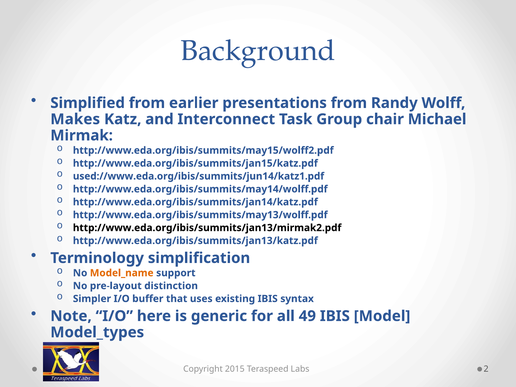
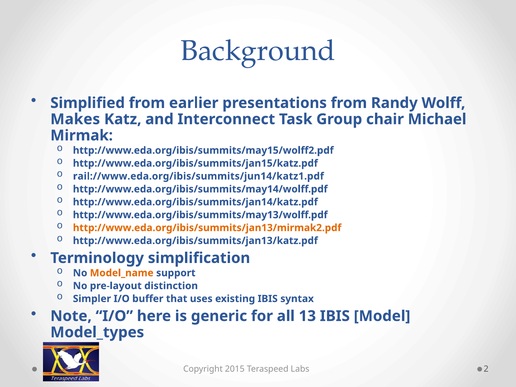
used://www.eda.org/ibis/summits/jun14/katz1.pdf: used://www.eda.org/ibis/summits/jun14/katz1.pdf -> rail://www.eda.org/ibis/summits/jun14/katz1.pdf
http://www.eda.org/ibis/summits/jan13/mirmak2.pdf colour: black -> orange
49: 49 -> 13
